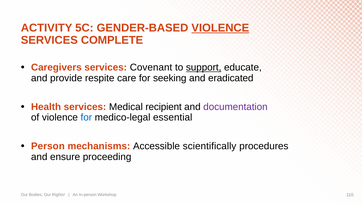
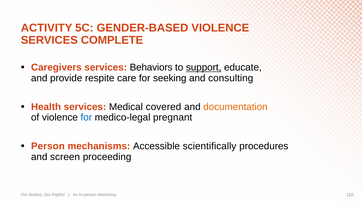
VIOLENCE at (220, 28) underline: present -> none
Covenant: Covenant -> Behaviors
eradicated: eradicated -> consulting
recipient: recipient -> covered
documentation colour: purple -> orange
essential: essential -> pregnant
ensure: ensure -> screen
